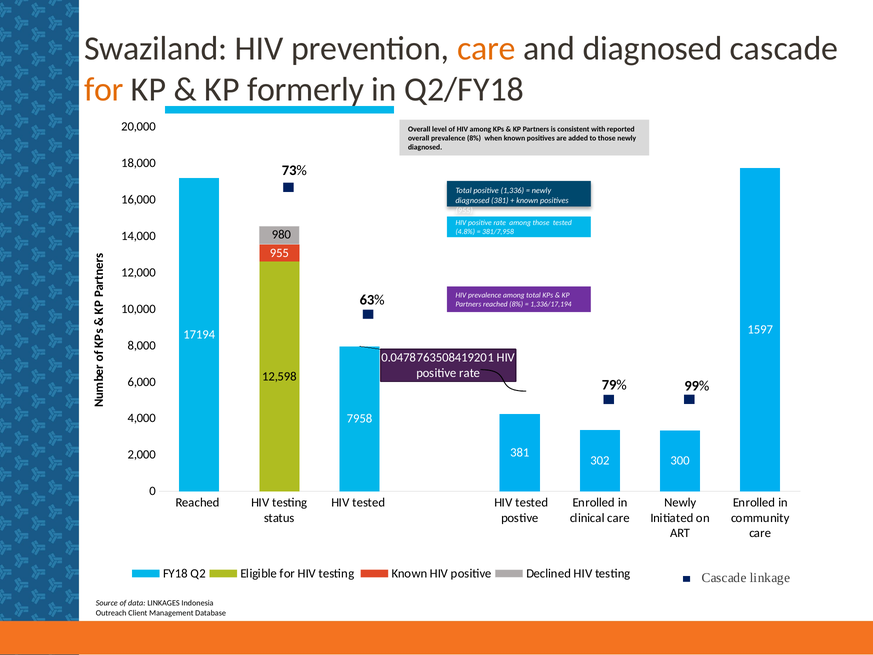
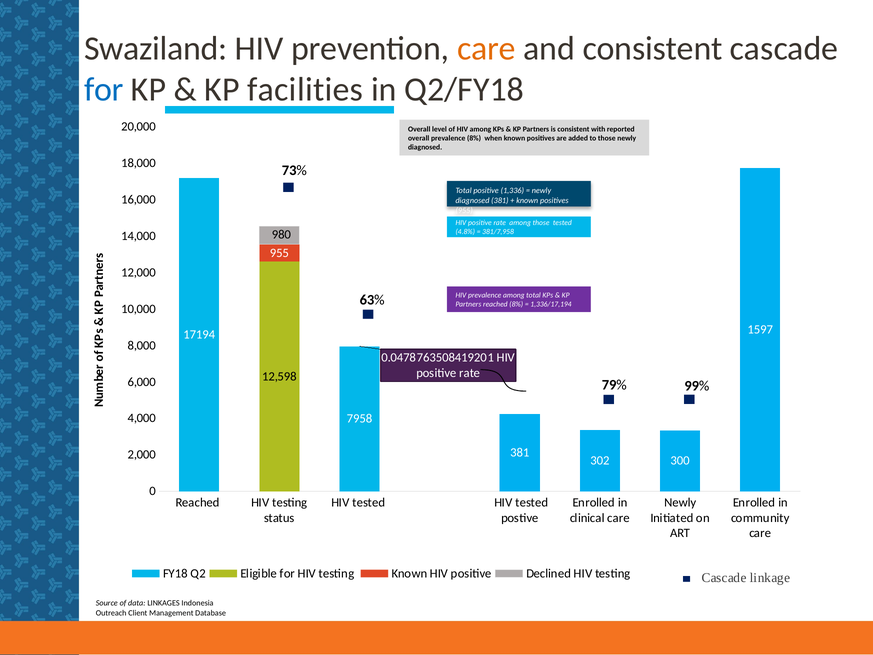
and diagnosed: diagnosed -> consistent
for at (104, 89) colour: orange -> blue
formerly: formerly -> facilities
